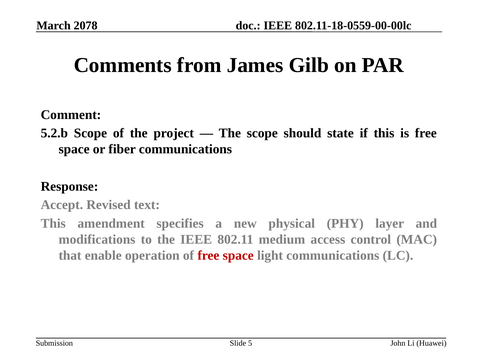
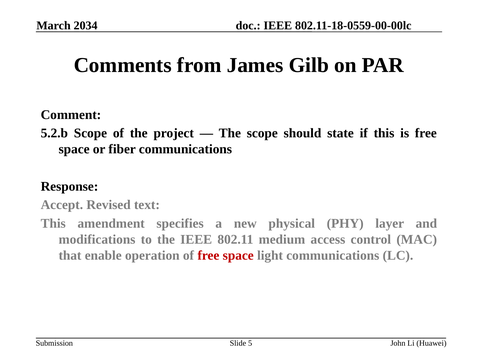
2078: 2078 -> 2034
